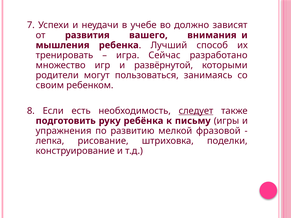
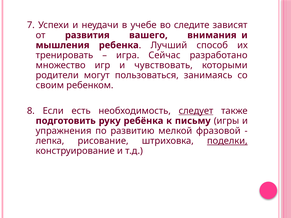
должно: должно -> следите
развёрнутой: развёрнутой -> чувствовать
поделки underline: none -> present
